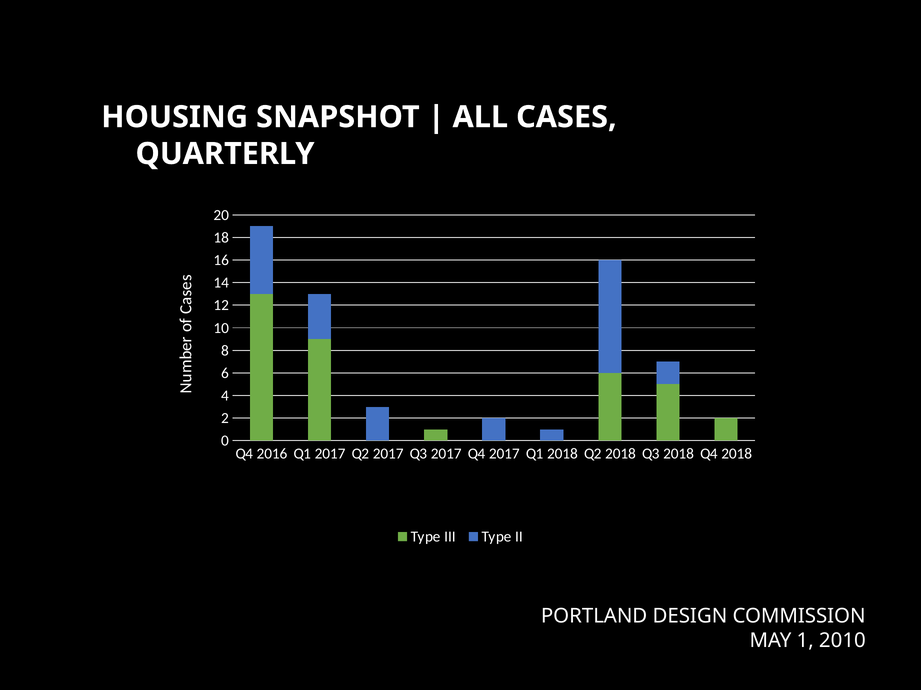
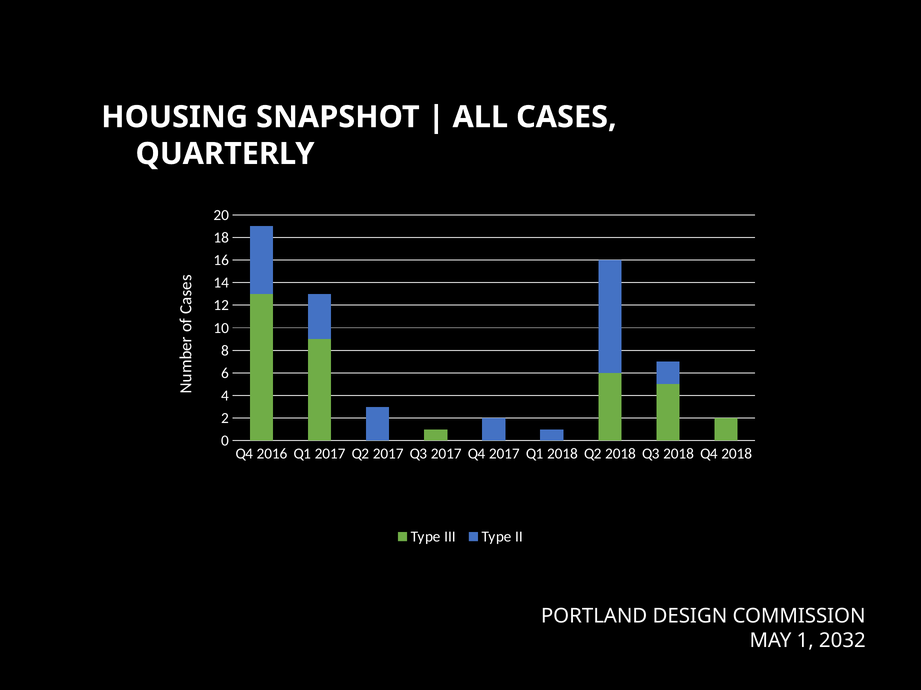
2010: 2010 -> 2032
